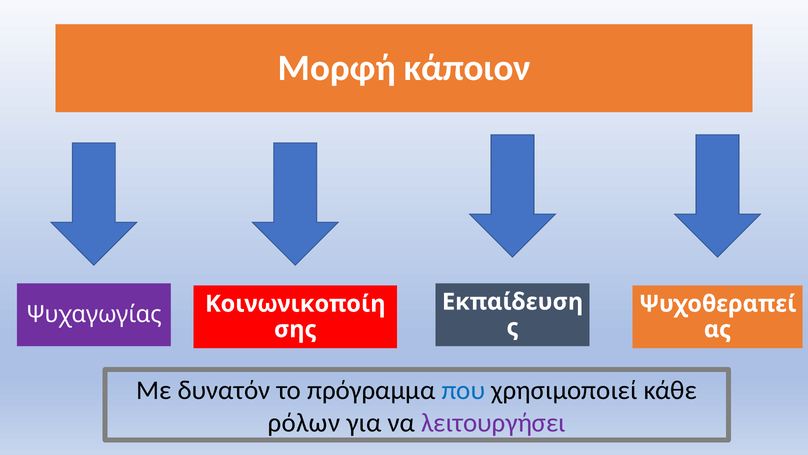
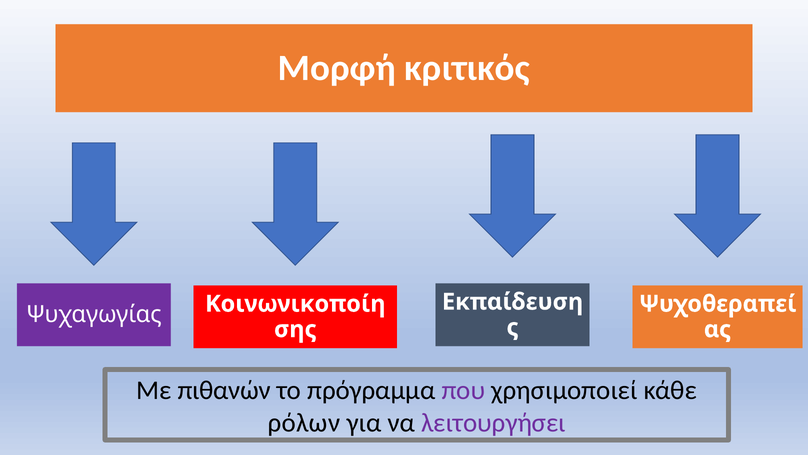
κάποιον: κάποιον -> κριτικός
δυνατόν: δυνατόν -> πιθανών
που colour: blue -> purple
